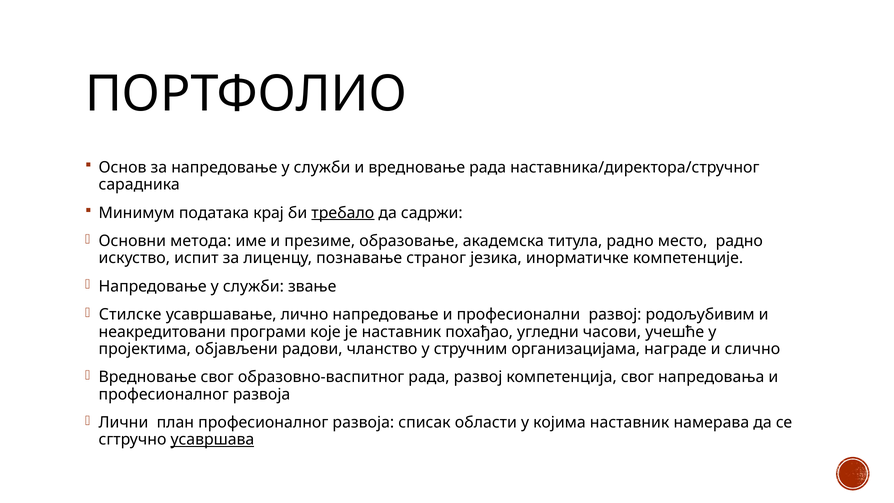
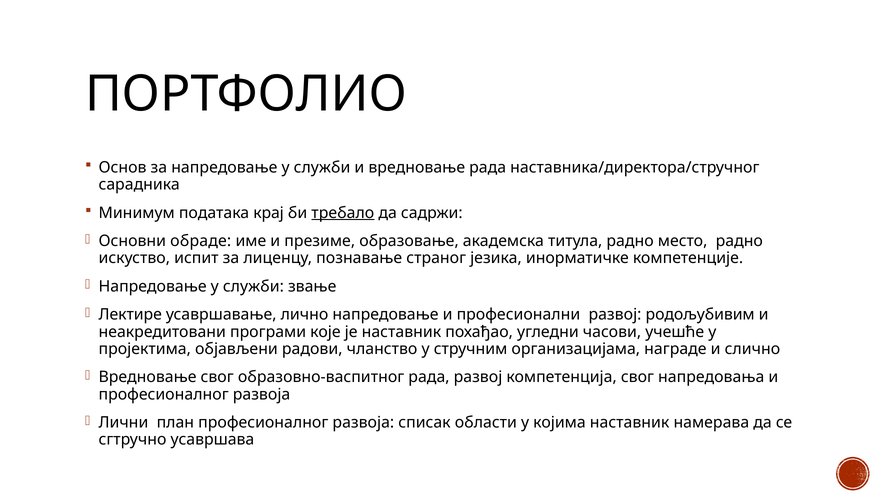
метода: метода -> обраде
Стилске: Стилске -> Лектире
усавршава underline: present -> none
